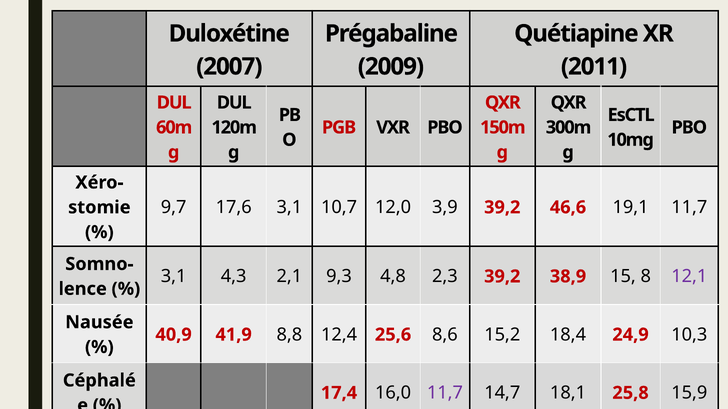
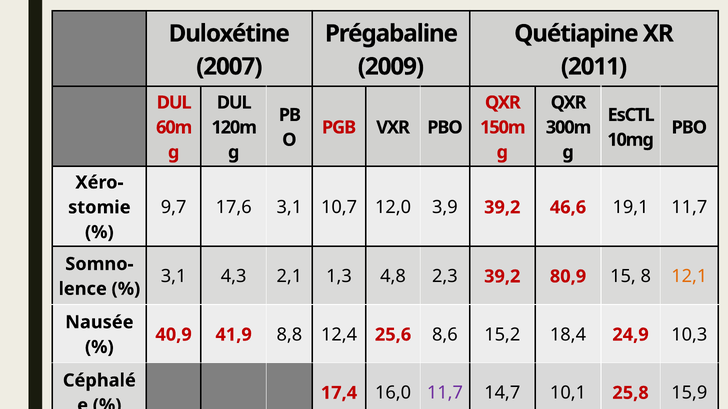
9,3: 9,3 -> 1,3
38,9: 38,9 -> 80,9
12,1 colour: purple -> orange
18,1: 18,1 -> 10,1
